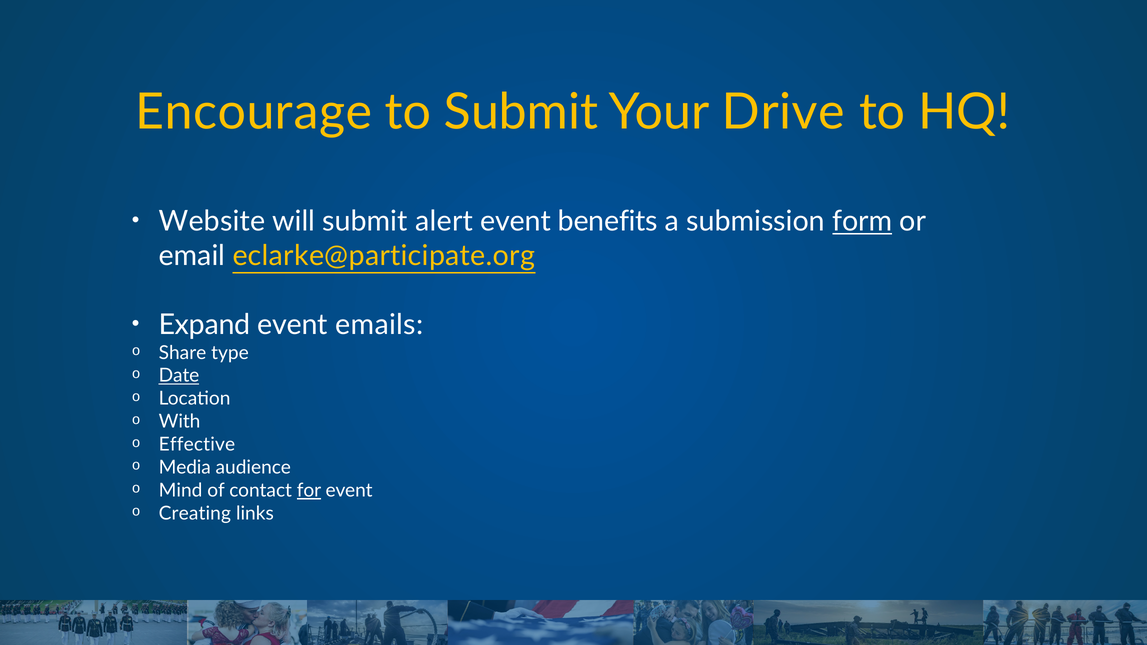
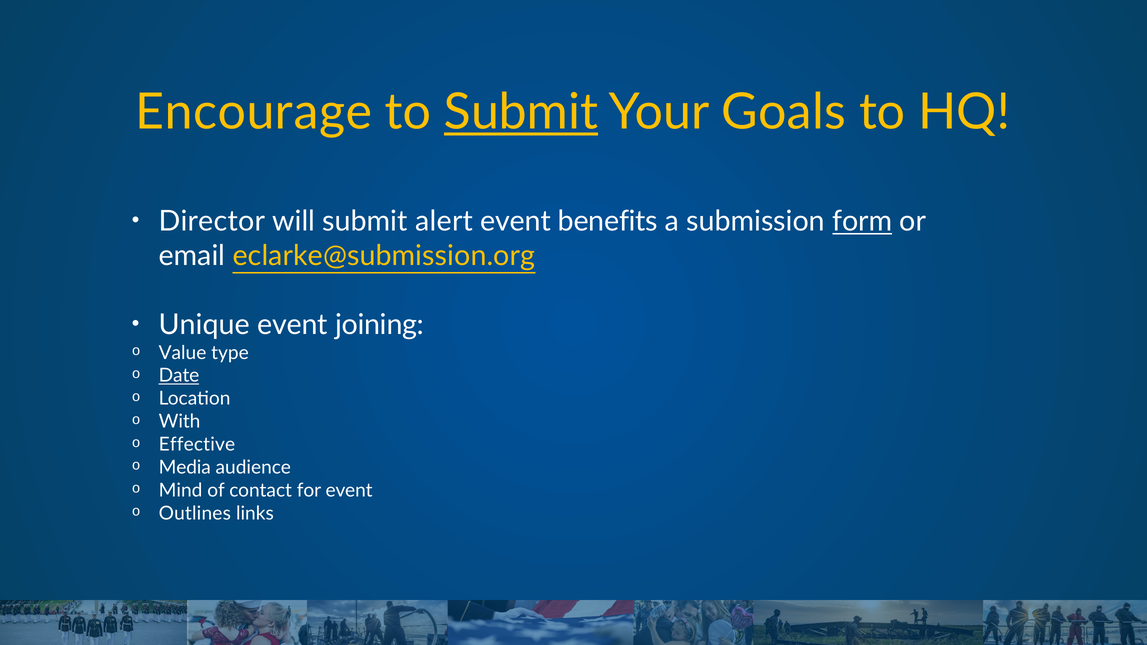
Submit at (521, 112) underline: none -> present
Drive: Drive -> Goals
Website: Website -> Director
eclarke@participate.org: eclarke@participate.org -> eclarke@submission.org
Expand: Expand -> Unique
emails: emails -> joining
Share: Share -> Value
for underline: present -> none
Creating: Creating -> Outlines
